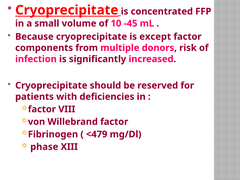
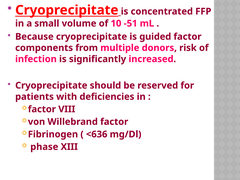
-45: -45 -> -51
except: except -> guided
<479: <479 -> <636
